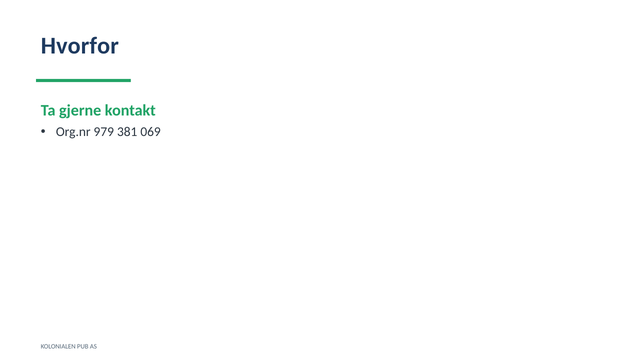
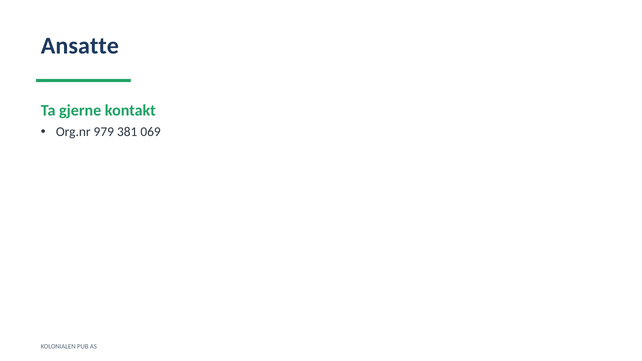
Hvorfor: Hvorfor -> Ansatte
